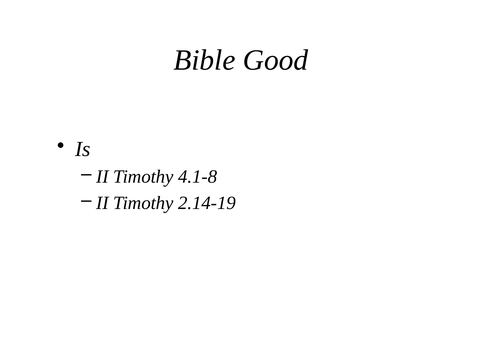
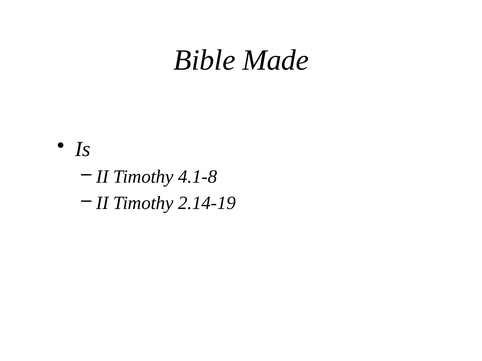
Good: Good -> Made
